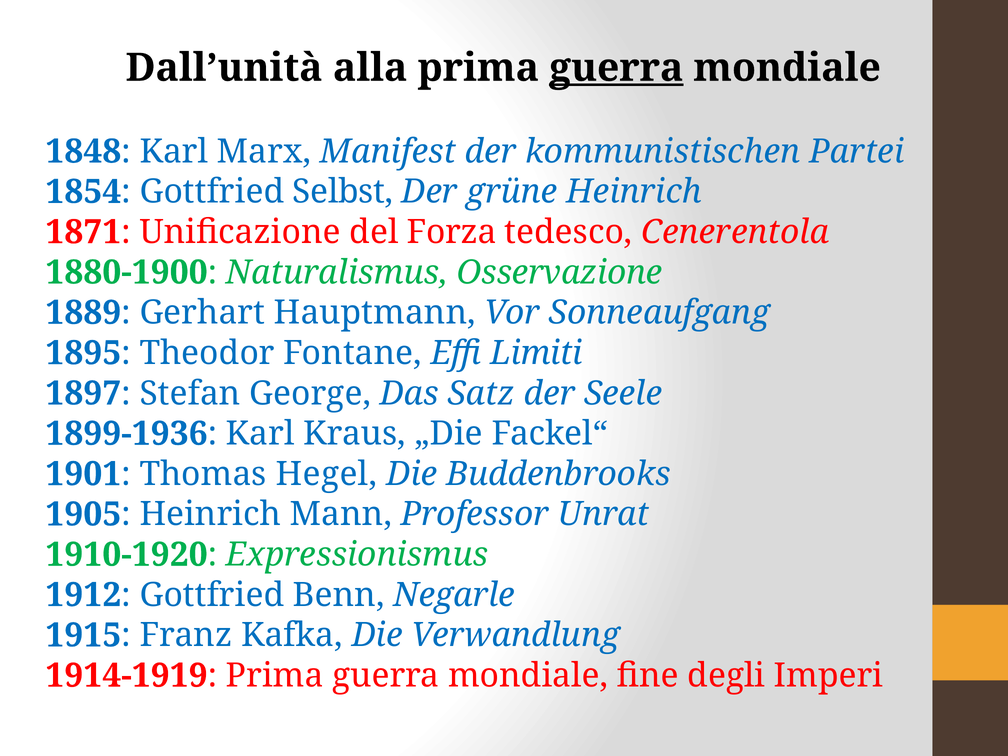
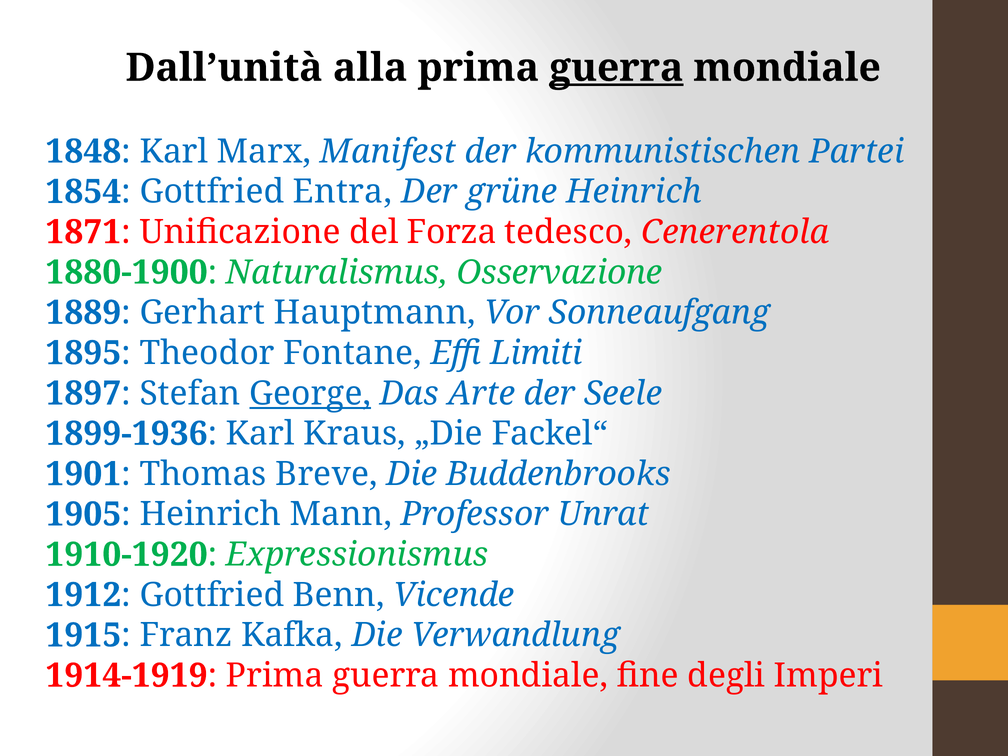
Selbst: Selbst -> Entra
George underline: none -> present
Satz: Satz -> Arte
Hegel: Hegel -> Breve
Negarle: Negarle -> Vicende
